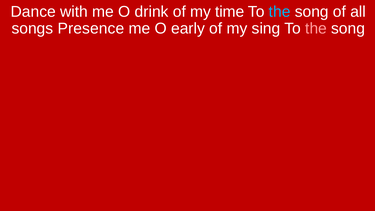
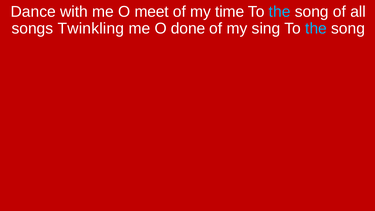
drink: drink -> meet
Presence: Presence -> Twinkling
early: early -> done
the at (316, 28) colour: pink -> light blue
